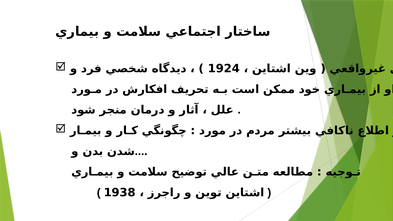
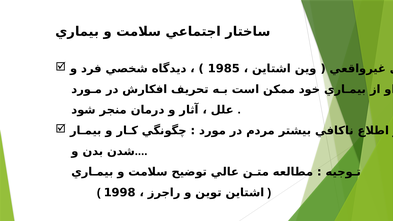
1924: 1924 -> 1985
1938: 1938 -> 1998
